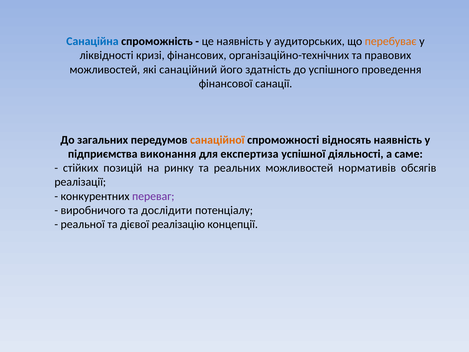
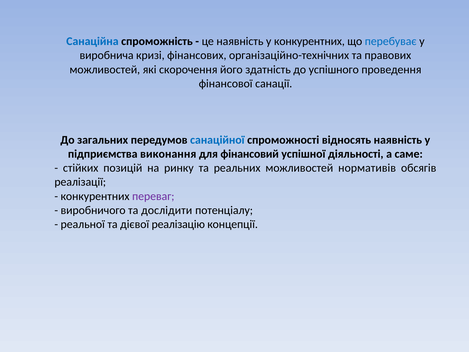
у аудиторських: аудиторських -> конкурентних
перебуває colour: orange -> blue
ліквідності: ліквідності -> виробнича
санаційний: санаційний -> скорочення
санаційної colour: orange -> blue
експертиза: експертиза -> фінансовий
